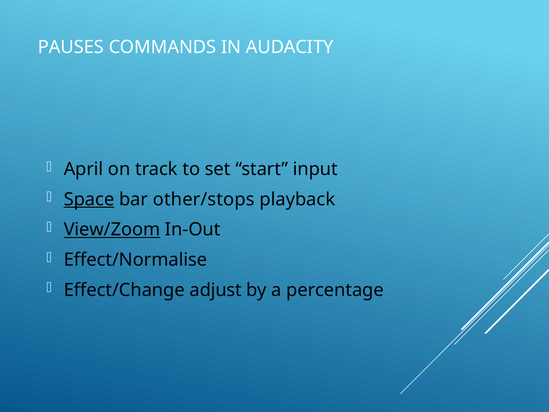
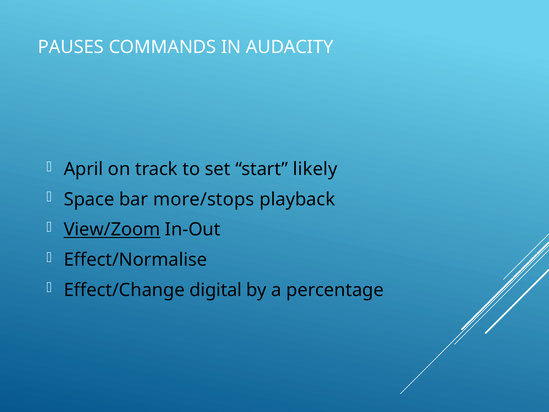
input: input -> likely
Space underline: present -> none
other/stops: other/stops -> more/stops
adjust: adjust -> digital
